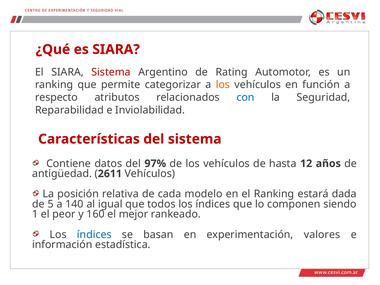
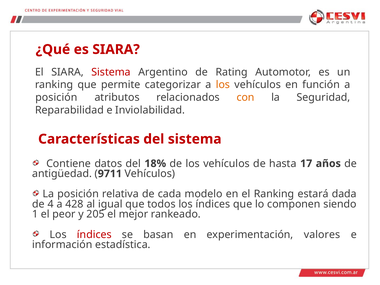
respecto at (56, 97): respecto -> posición
con colour: blue -> orange
97%: 97% -> 18%
12: 12 -> 17
2611: 2611 -> 9711
5: 5 -> 4
140: 140 -> 428
160: 160 -> 205
índices at (94, 235) colour: blue -> red
